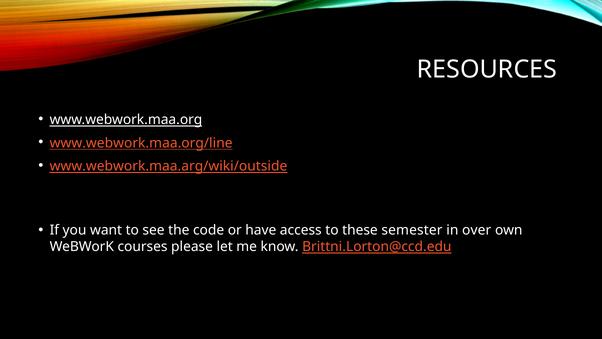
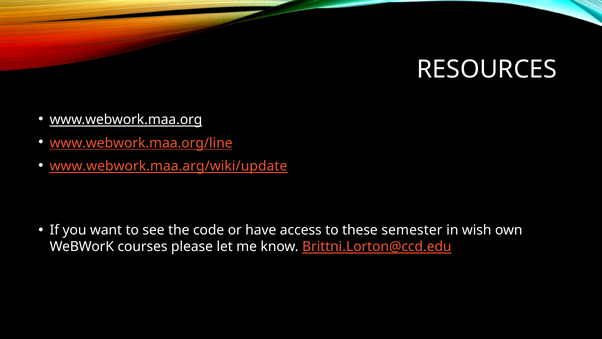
www.webwork.maa.arg/wiki/outside: www.webwork.maa.arg/wiki/outside -> www.webwork.maa.arg/wiki/update
over: over -> wish
